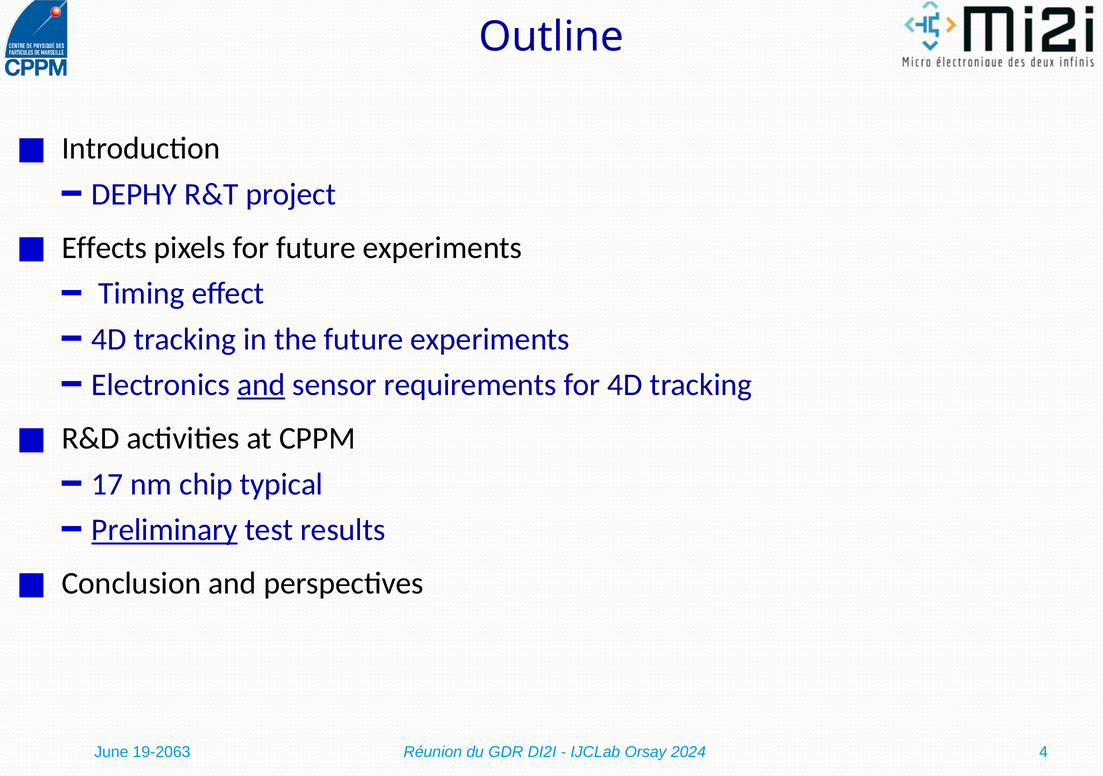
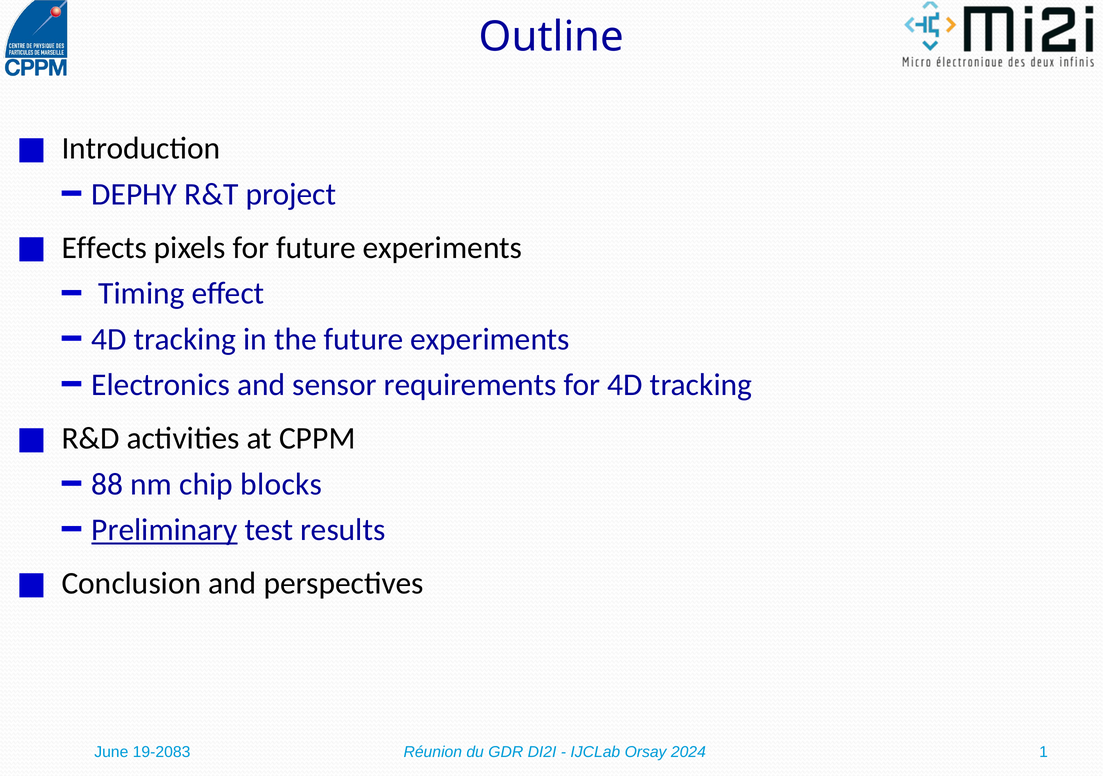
and at (261, 385) underline: present -> none
17: 17 -> 88
typical: typical -> blocks
19-2063: 19-2063 -> 19-2083
4: 4 -> 1
